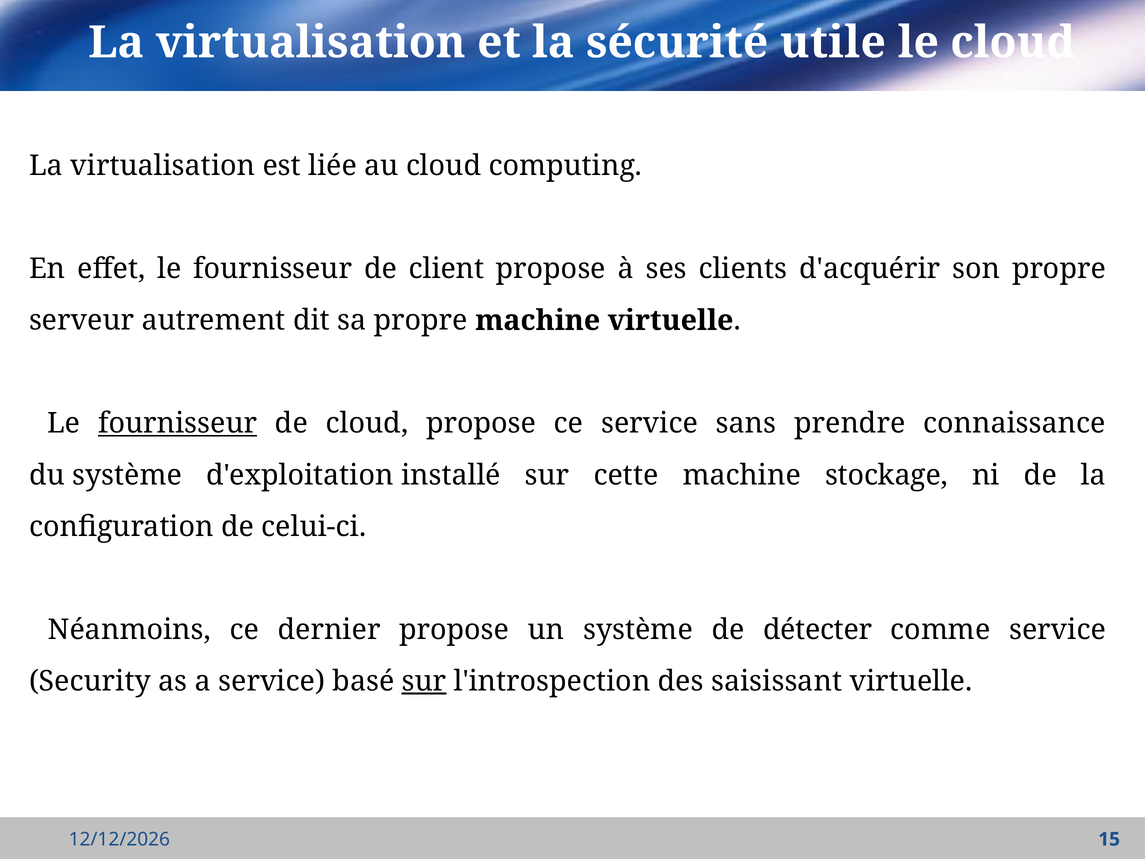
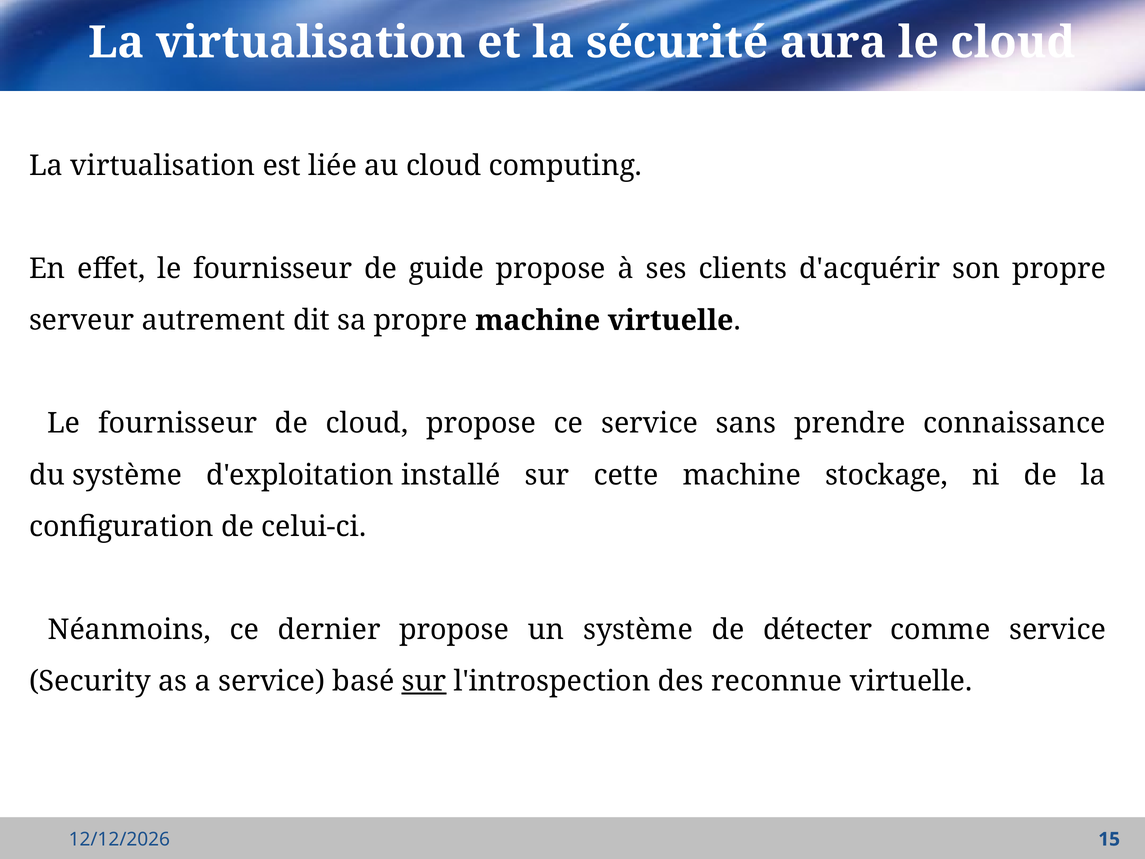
utile: utile -> aura
client: client -> guide
fournisseur at (178, 423) underline: present -> none
saisissant: saisissant -> reconnue
